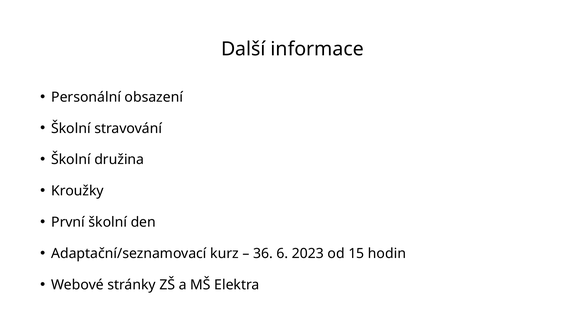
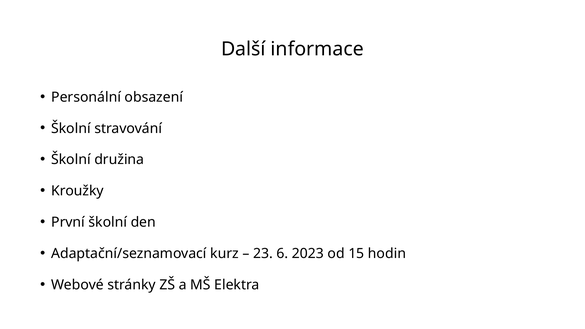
36: 36 -> 23
